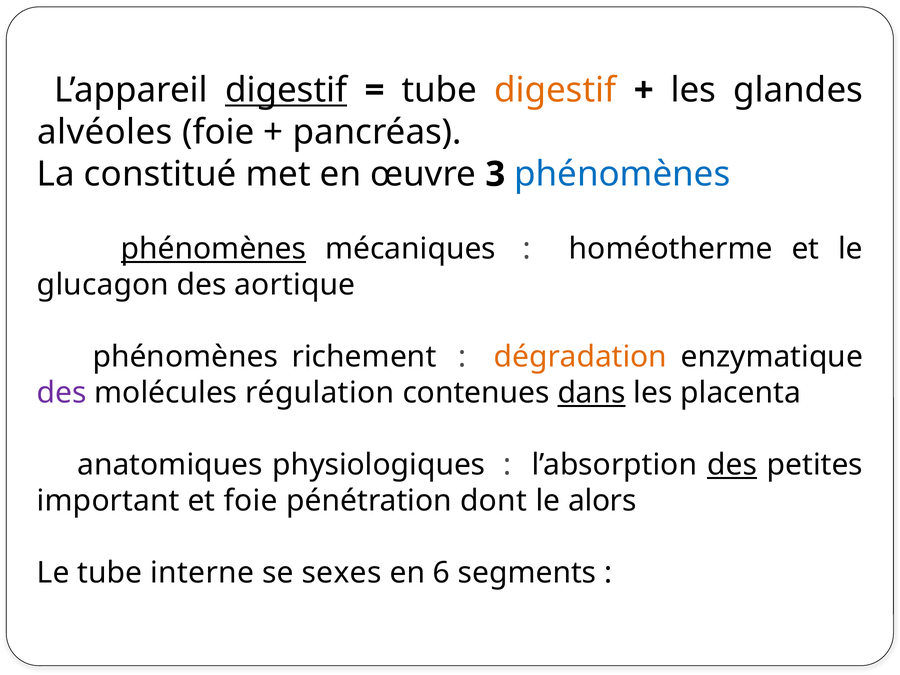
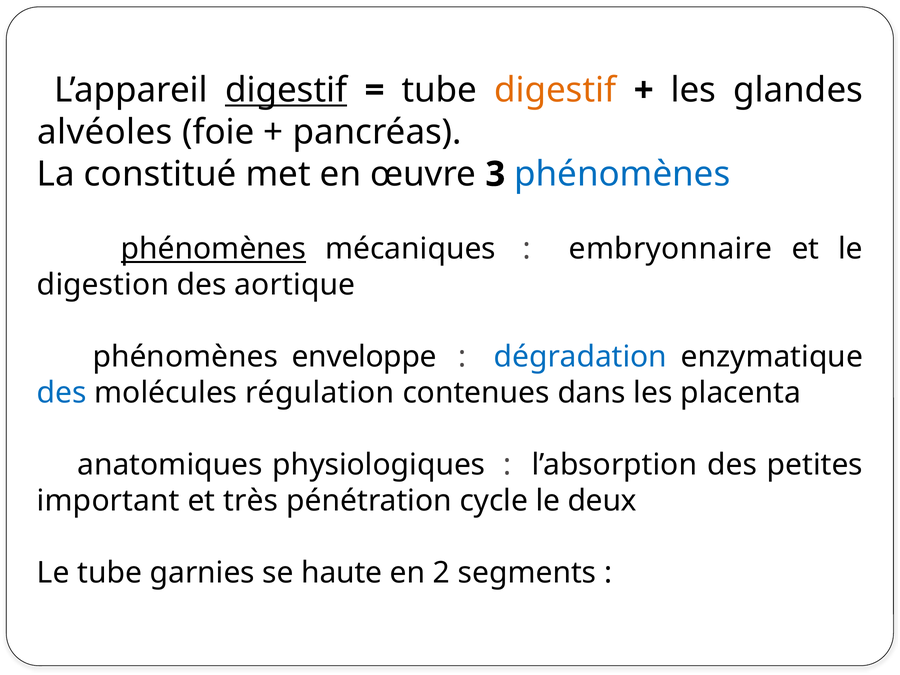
homéotherme: homéotherme -> embryonnaire
glucagon: glucagon -> digestion
richement: richement -> enveloppe
dégradation colour: orange -> blue
des at (62, 393) colour: purple -> blue
dans underline: present -> none
des at (732, 465) underline: present -> none
et foie: foie -> très
dont: dont -> cycle
alors: alors -> deux
interne: interne -> garnies
sexes: sexes -> haute
6: 6 -> 2
